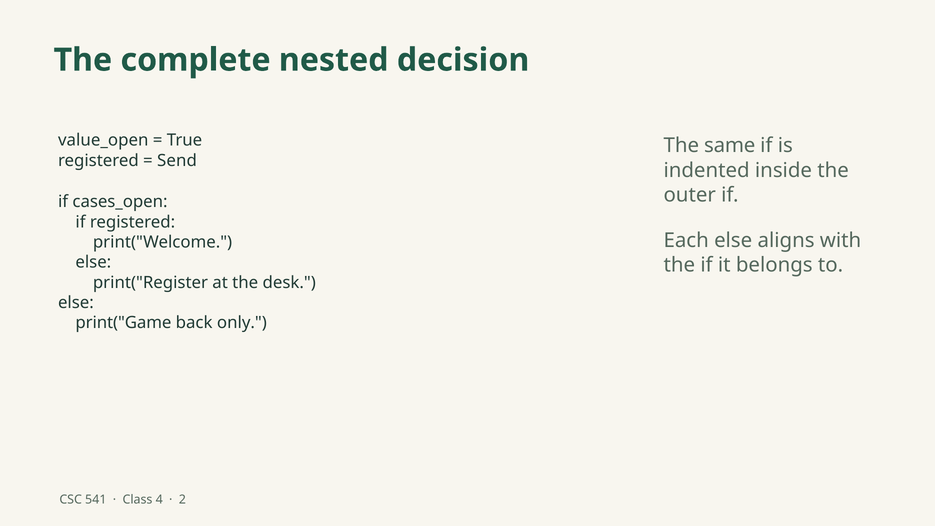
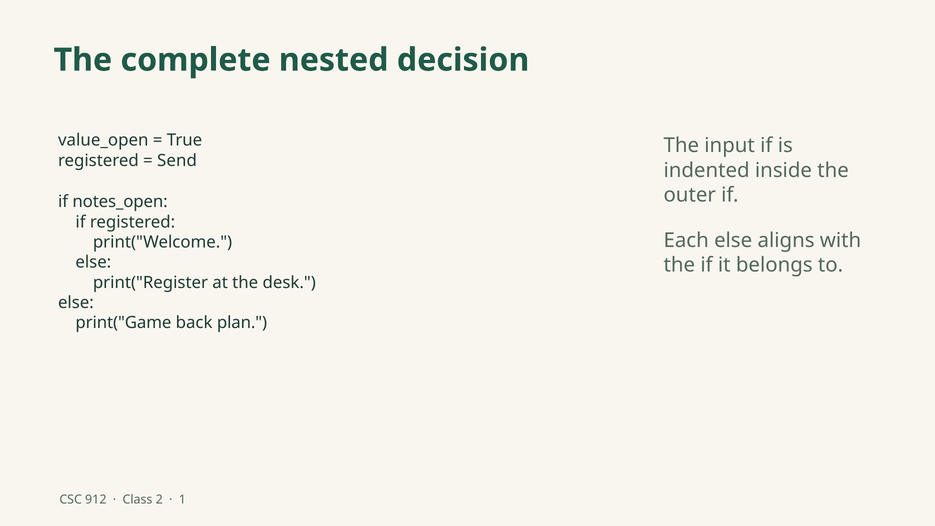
same: same -> input
cases_open: cases_open -> notes_open
only: only -> plan
541: 541 -> 912
4: 4 -> 2
2: 2 -> 1
